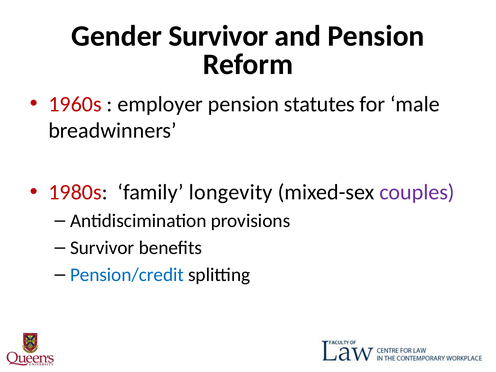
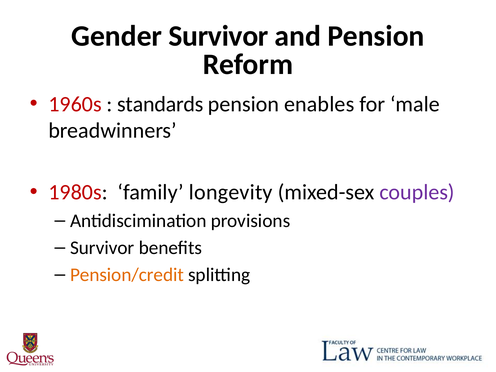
employer: employer -> standards
statutes: statutes -> enables
Pension/credit colour: blue -> orange
